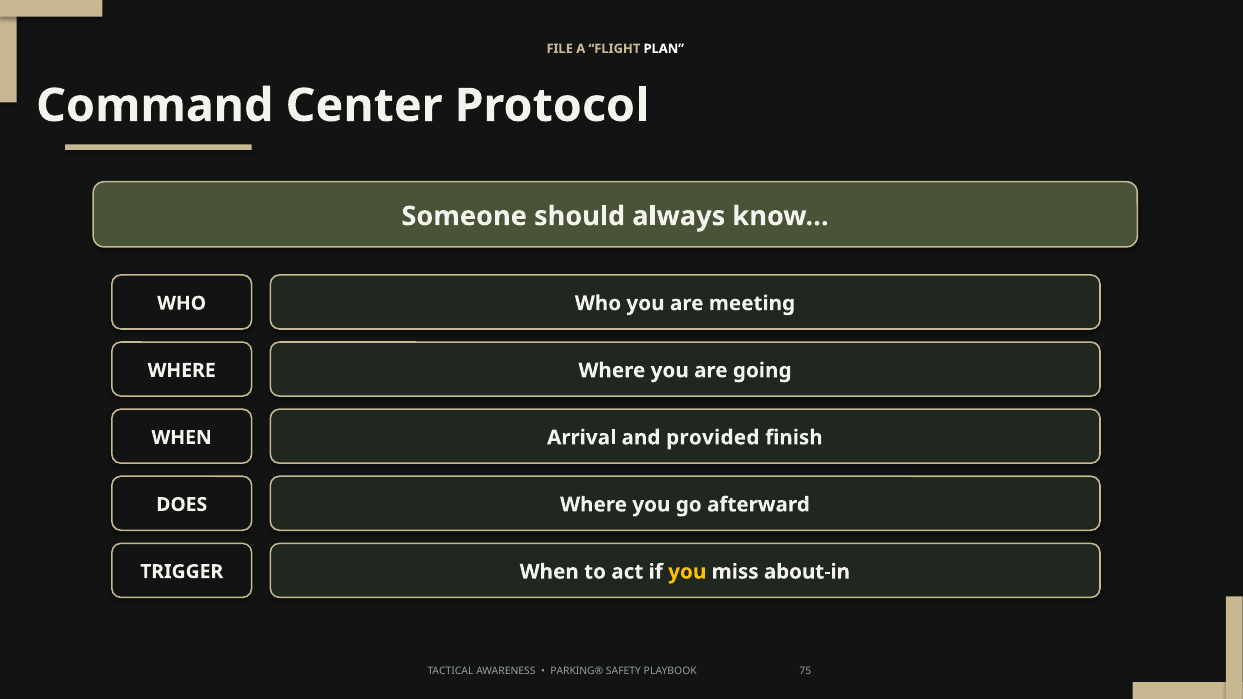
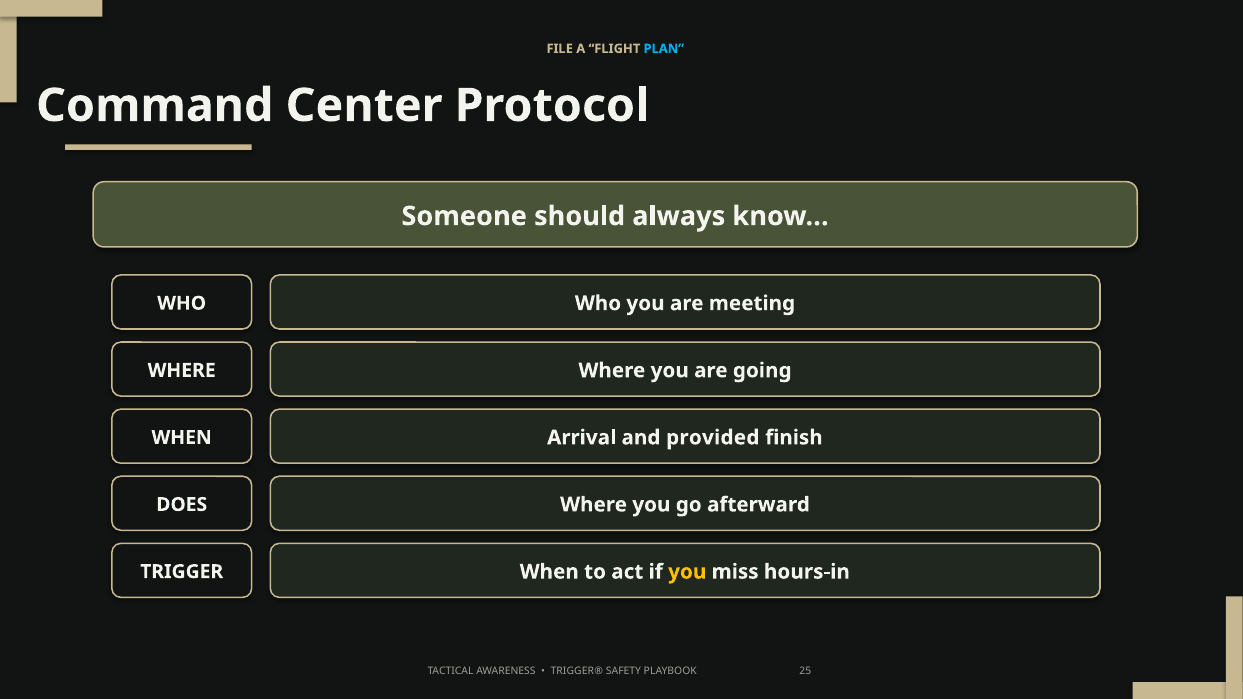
PLAN colour: white -> light blue
about-in: about-in -> hours-in
PARKING®: PARKING® -> TRIGGER®
75: 75 -> 25
